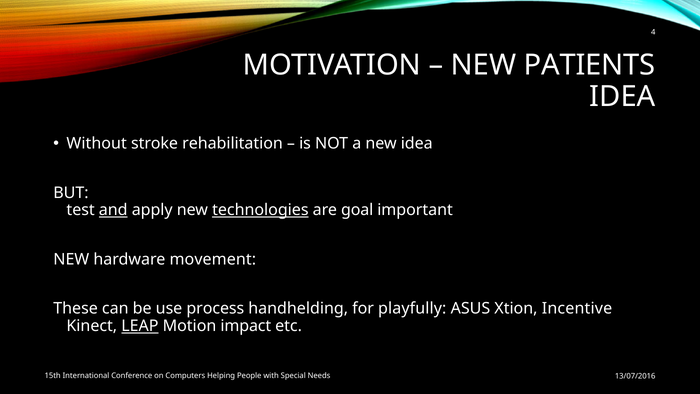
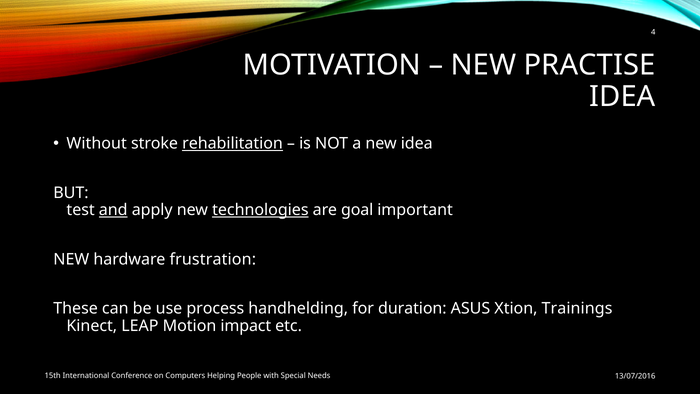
PATIENTS: PATIENTS -> PRACTISE
rehabilitation underline: none -> present
movement: movement -> frustration
playfully: playfully -> duration
Incentive: Incentive -> Trainings
LEAP underline: present -> none
